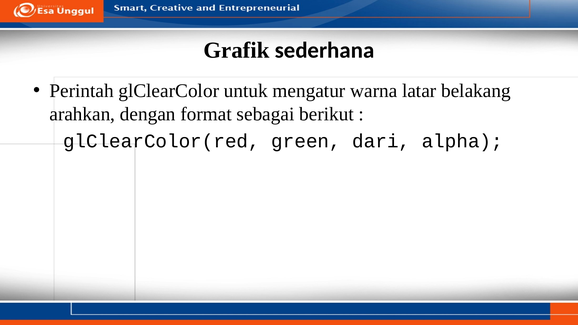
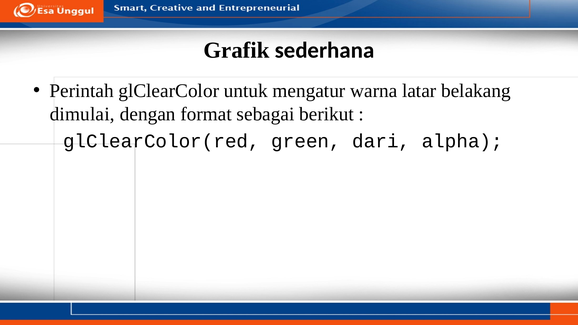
arahkan: arahkan -> dimulai
